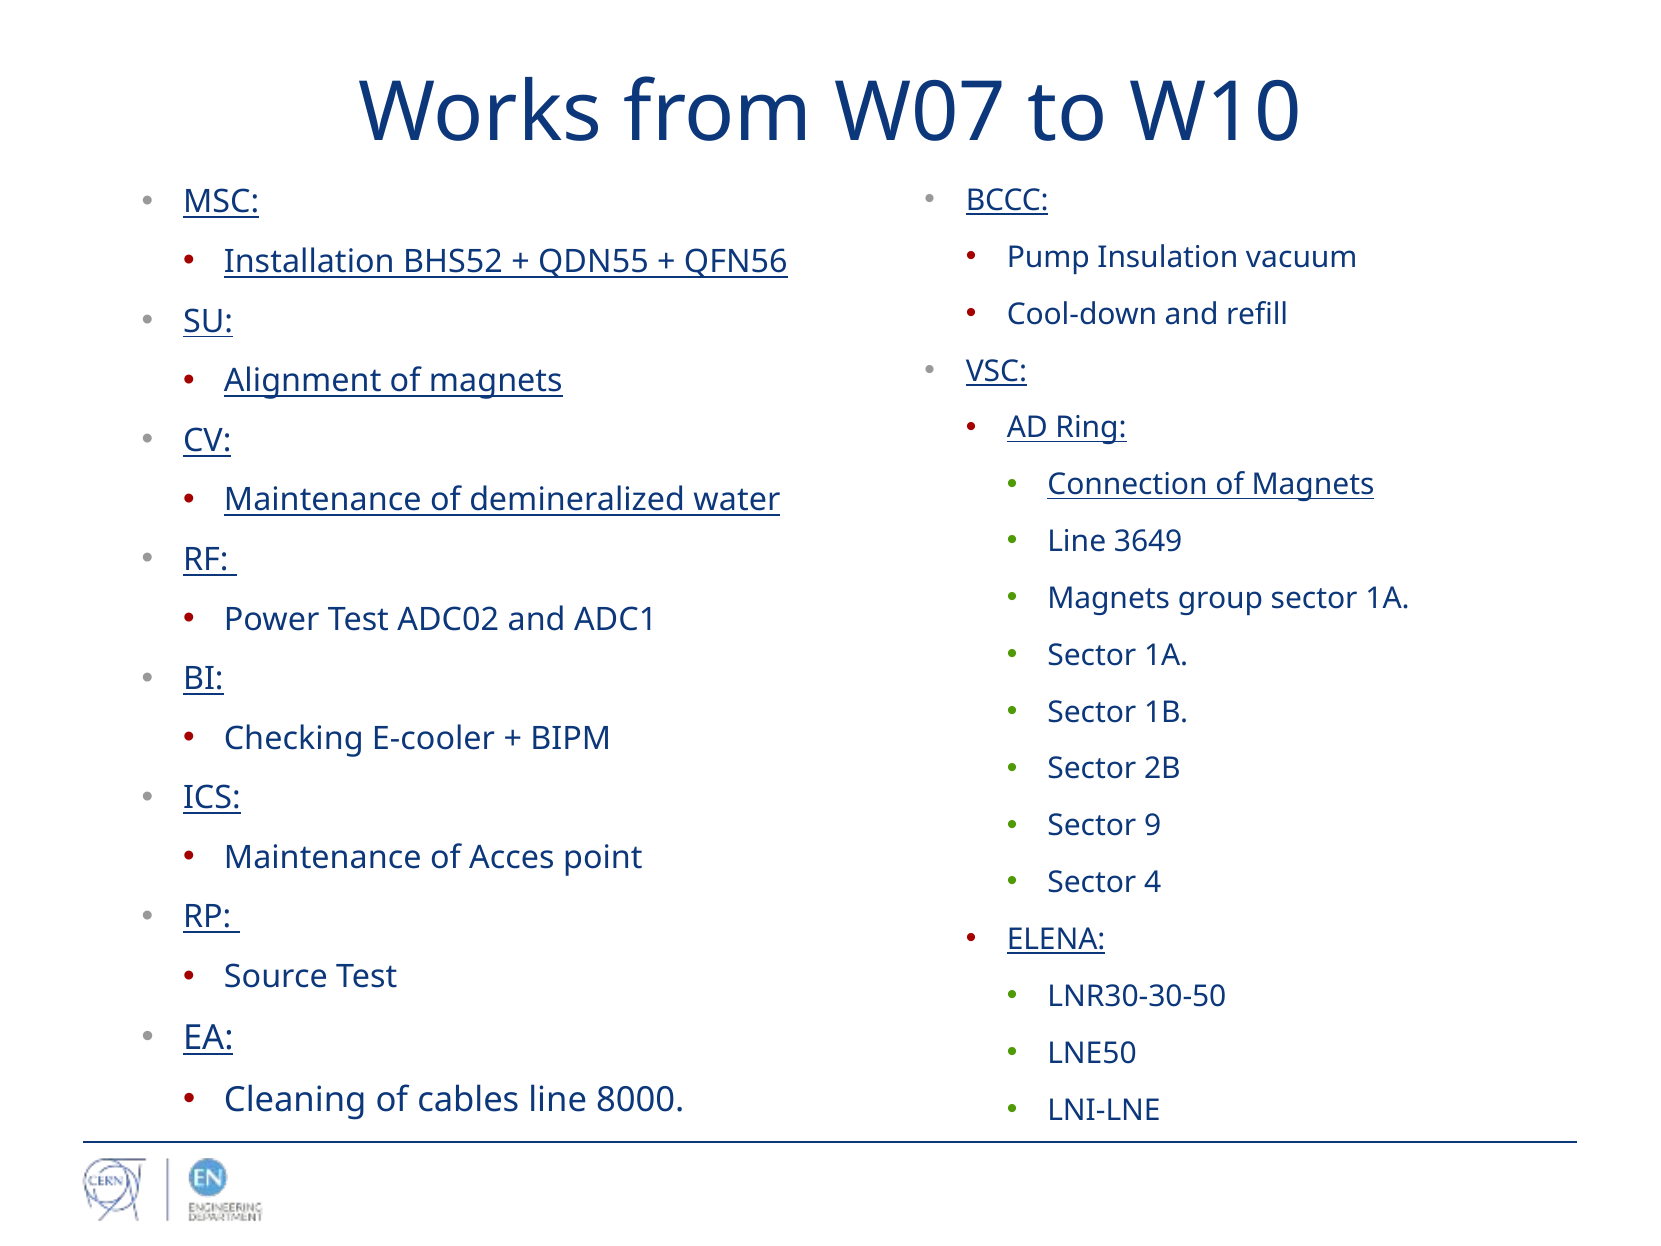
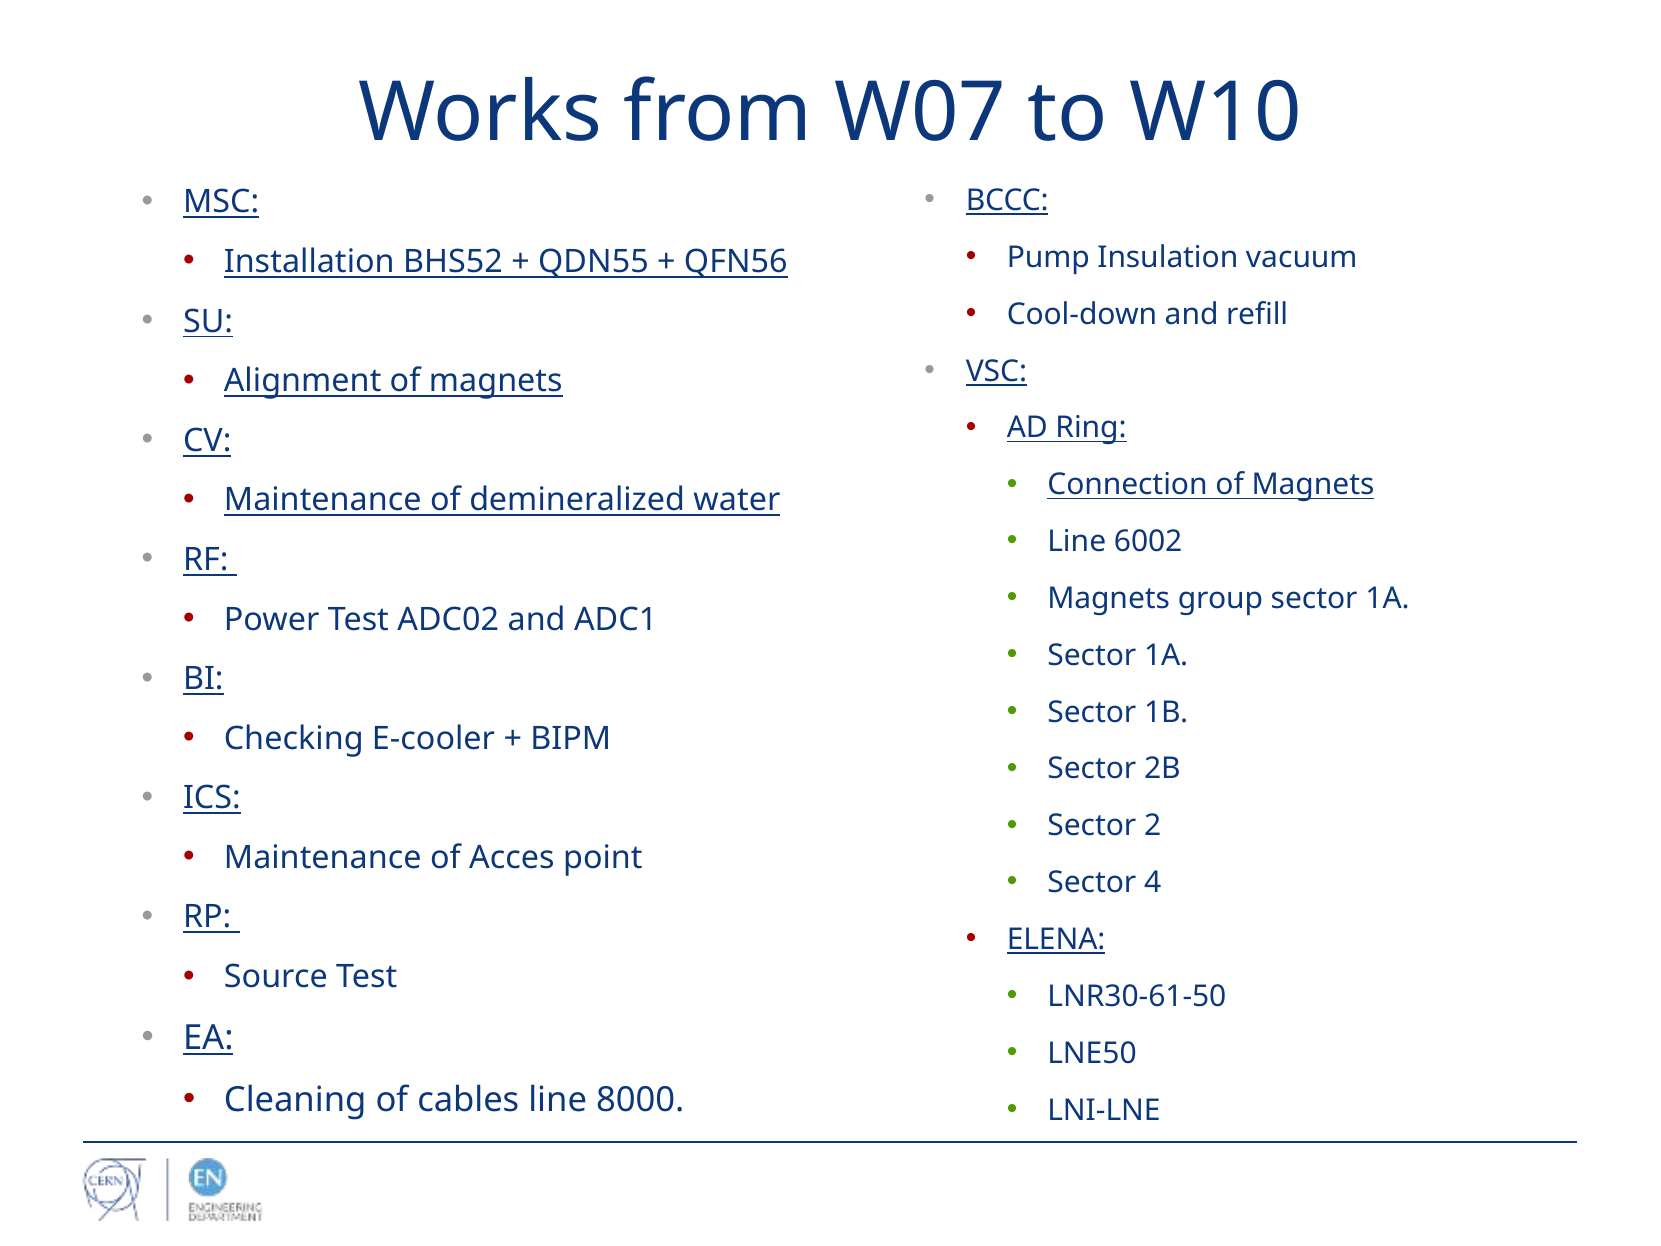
3649: 3649 -> 6002
9: 9 -> 2
LNR30-30-50: LNR30-30-50 -> LNR30-61-50
